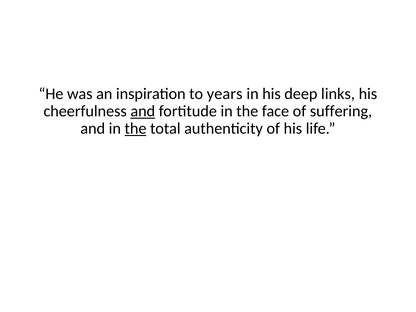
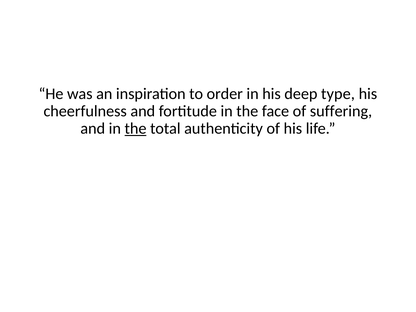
years: years -> order
links: links -> type
and at (143, 111) underline: present -> none
